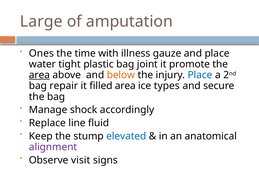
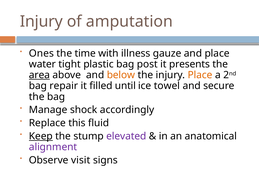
Large at (41, 22): Large -> Injury
joint: joint -> post
promote: promote -> presents
Place at (200, 75) colour: blue -> orange
filled area: area -> until
types: types -> towel
line: line -> this
Keep underline: none -> present
elevated colour: blue -> purple
